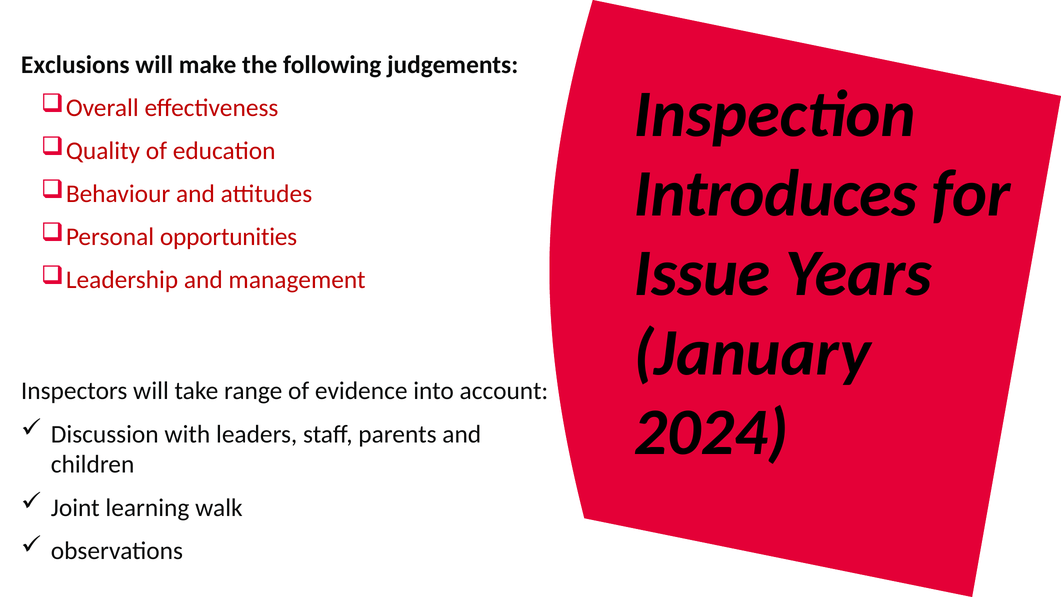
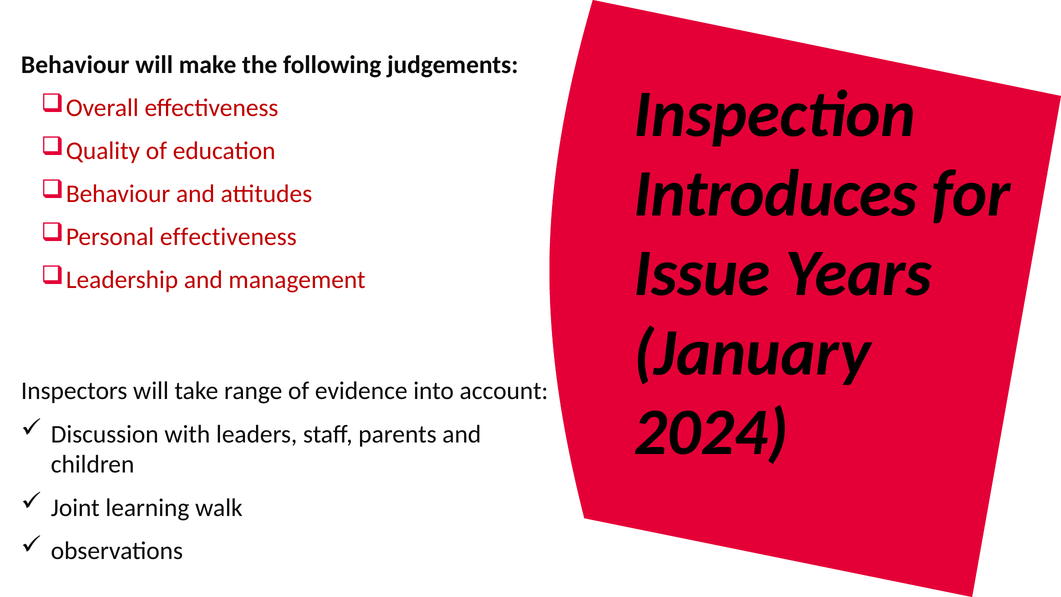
Exclusions at (75, 65): Exclusions -> Behaviour
Personal opportunities: opportunities -> effectiveness
